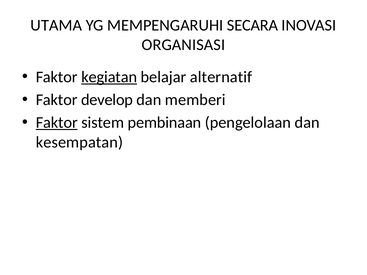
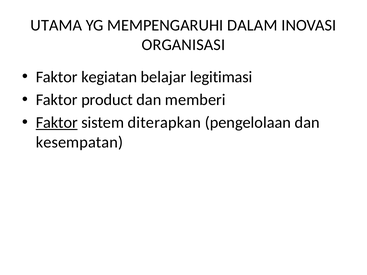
SECARA: SECARA -> DALAM
kegiatan underline: present -> none
alternatif: alternatif -> legitimasi
develop: develop -> product
pembinaan: pembinaan -> diterapkan
